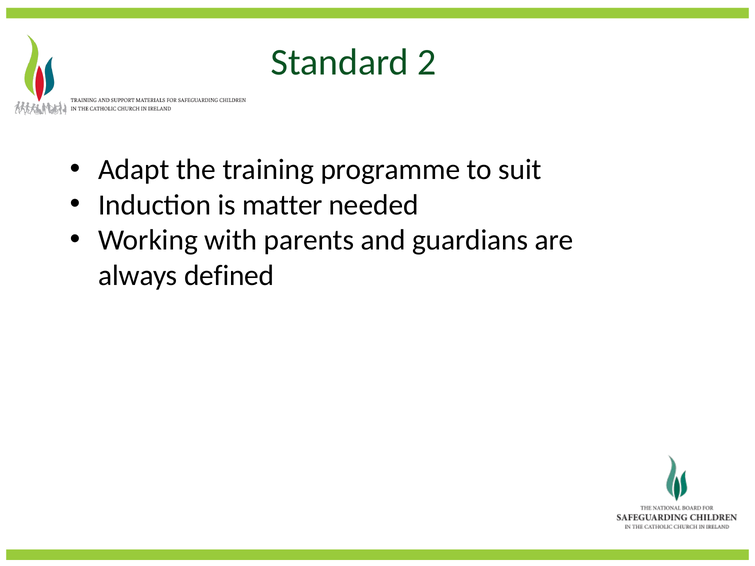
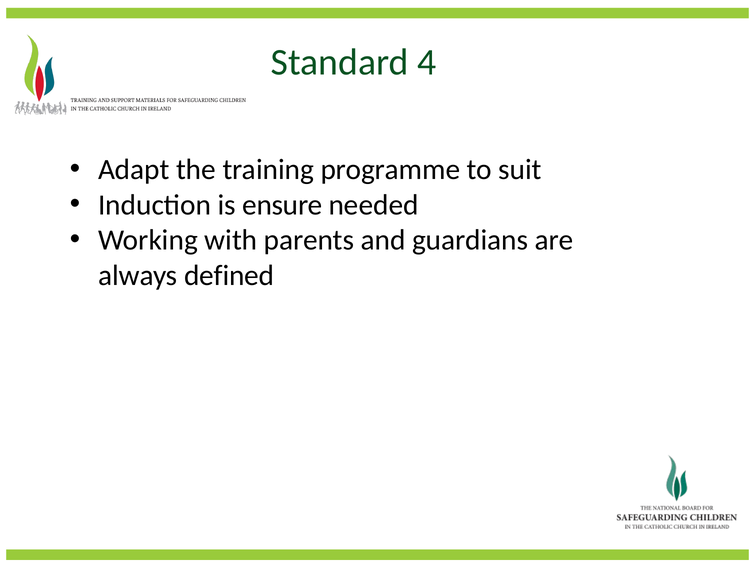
2: 2 -> 4
matter: matter -> ensure
